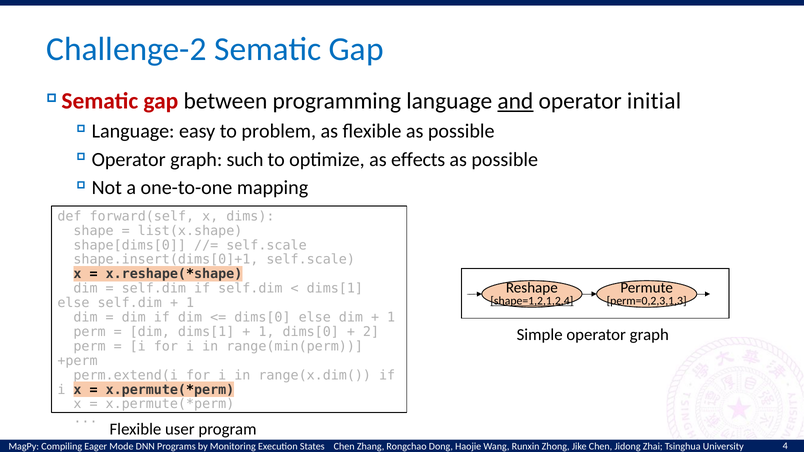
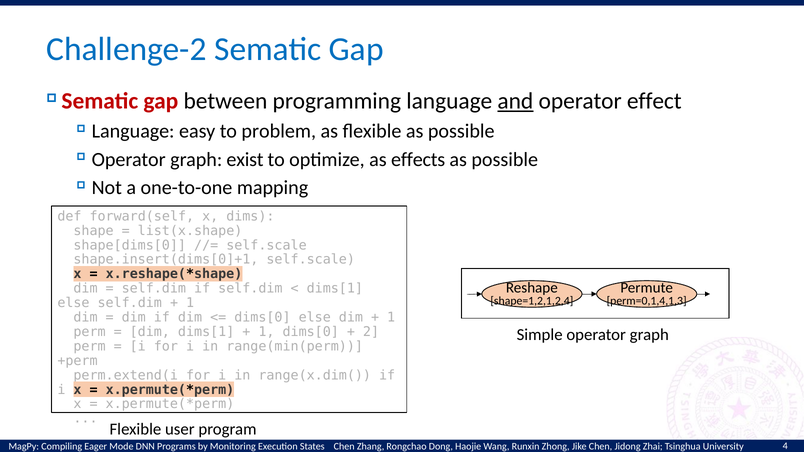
initial: initial -> effect
such: such -> exist
shape=1,2,1,2,4 underline: present -> none
perm=0,2,3,1,3: perm=0,2,3,1,3 -> perm=0,1,4,1,3
